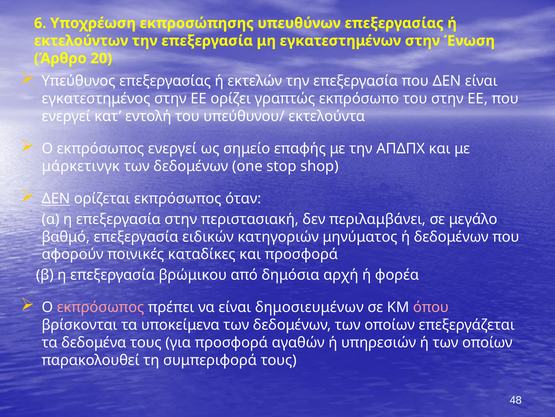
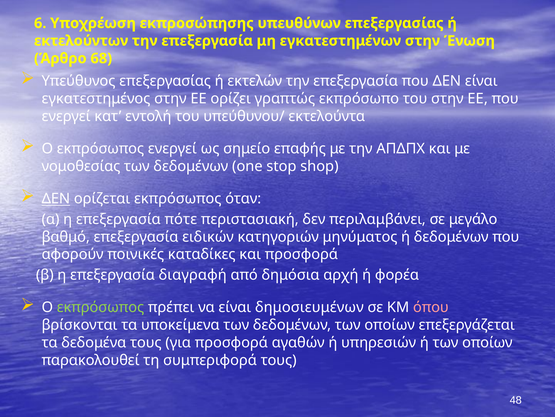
20: 20 -> 68
μάρκετινγκ: μάρκετινγκ -> νομοθεσίας
επεξεργασία στην: στην -> πότε
βρώμικου: βρώμικου -> διαγραφή
εκπρόσωπος at (100, 307) colour: pink -> light green
